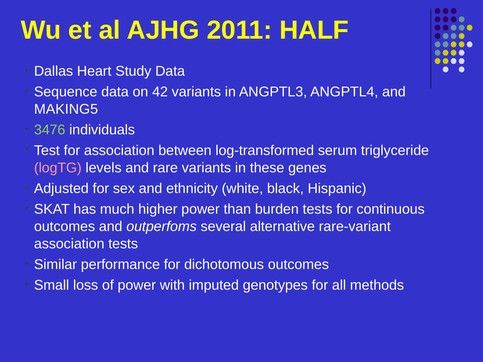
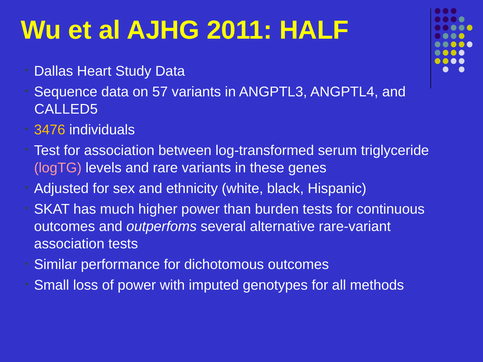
42: 42 -> 57
MAKING5: MAKING5 -> CALLED5
3476 colour: light green -> yellow
